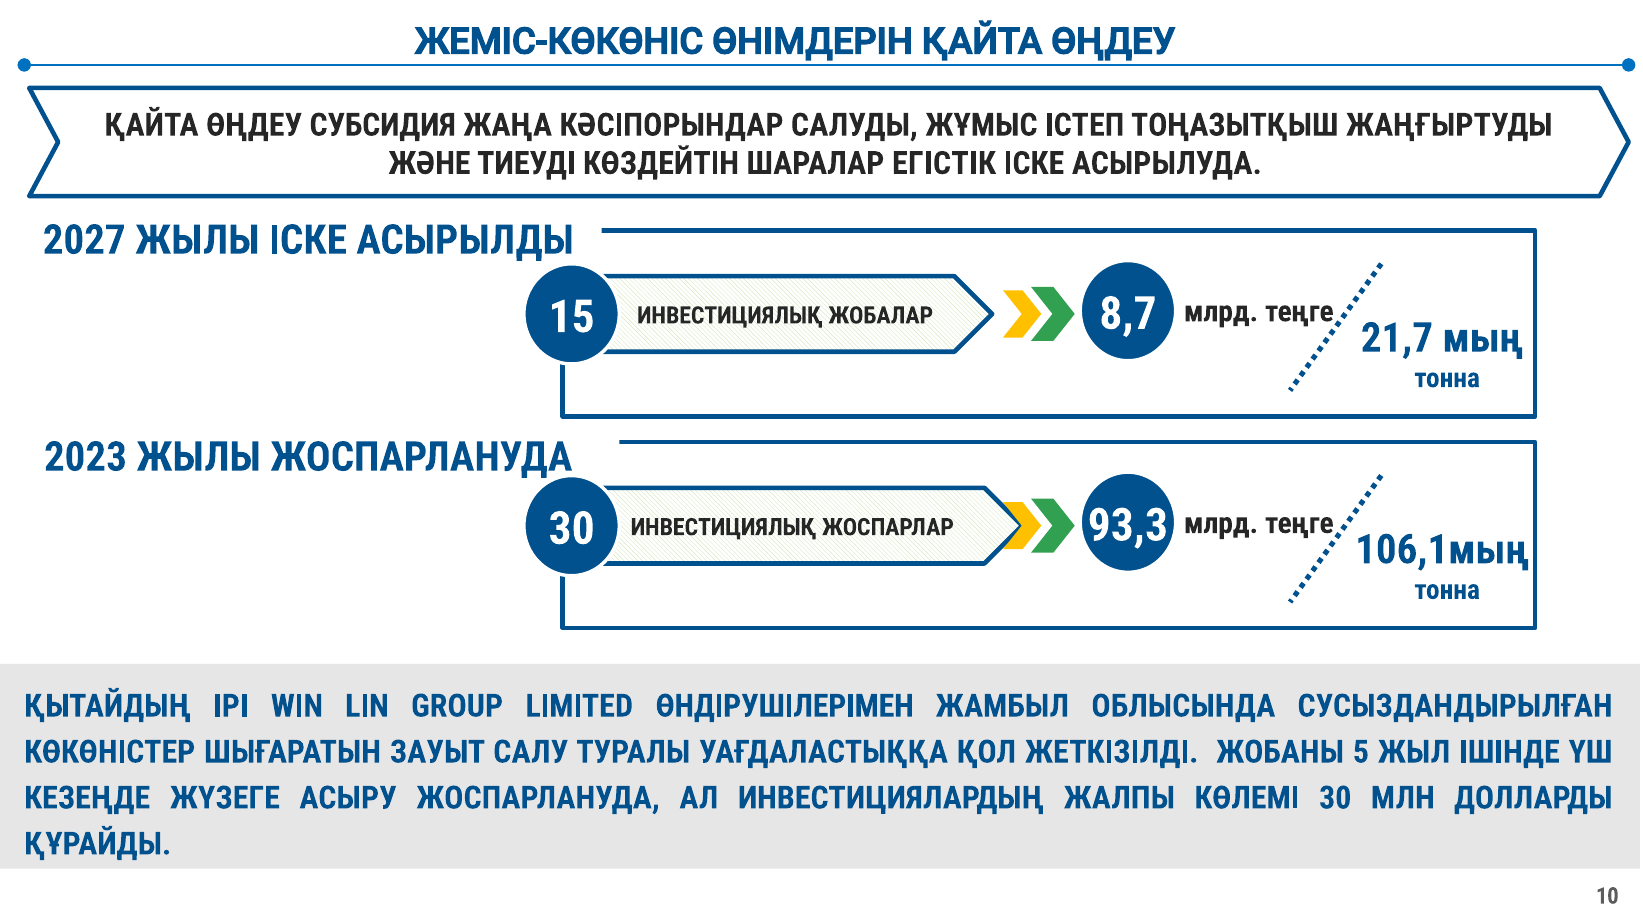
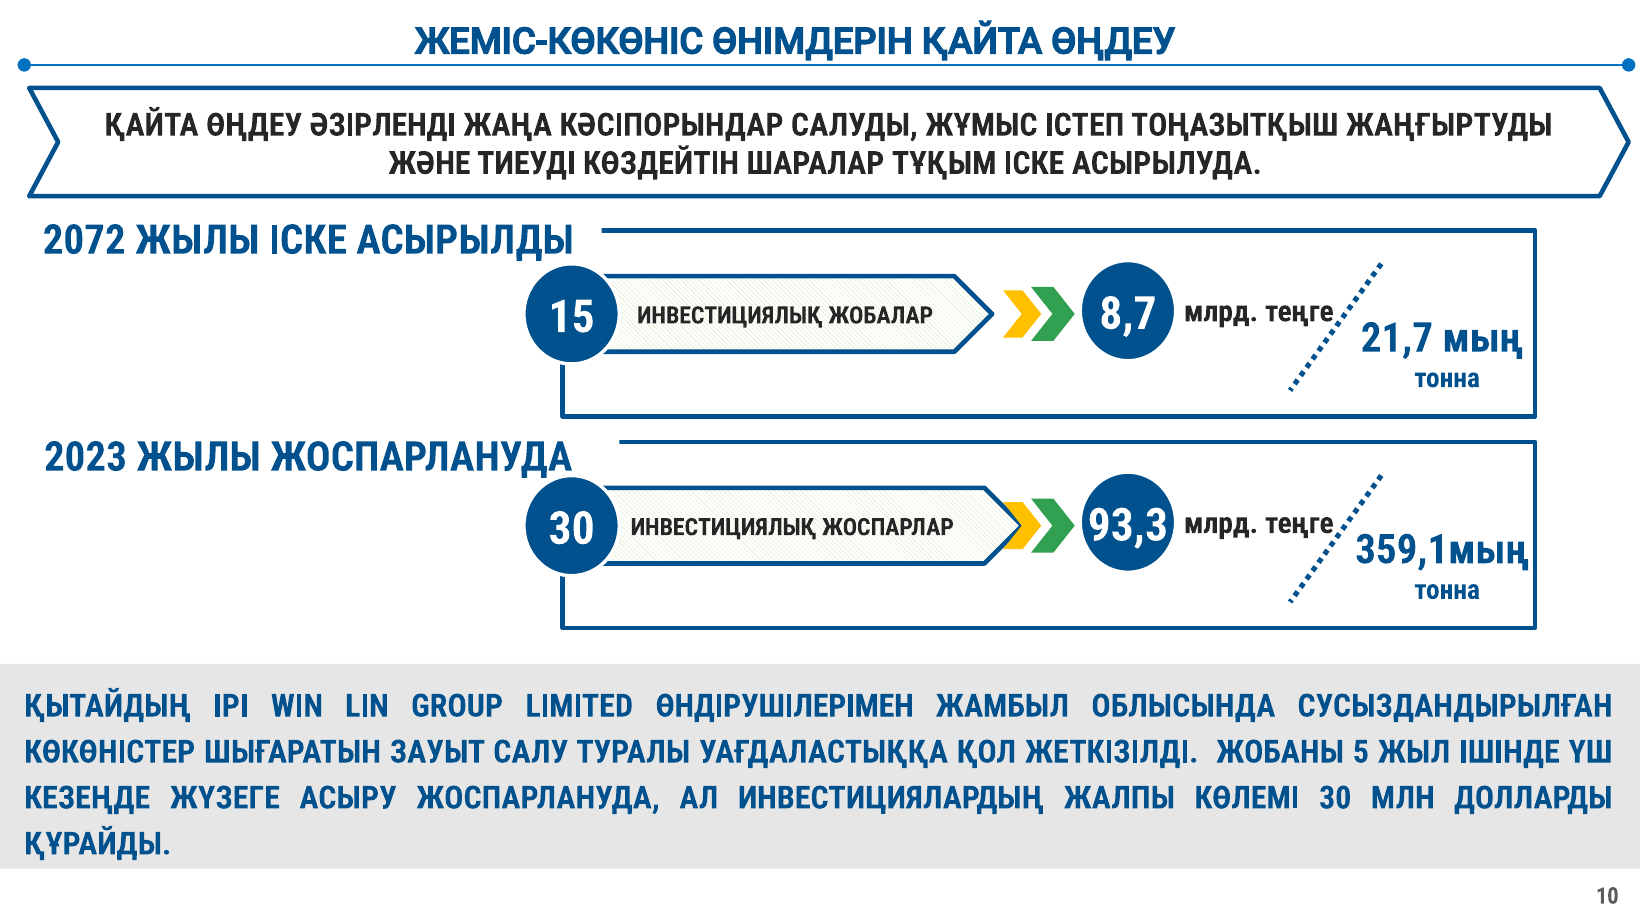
СУБСИДИЯ: СУБСИДИЯ -> ӘЗІРЛЕНДІ
ЕГІСТІК: ЕГІСТІК -> ТҰҚЫМ
2027: 2027 -> 2072
106,1мың: 106,1мың -> 359,1мың
